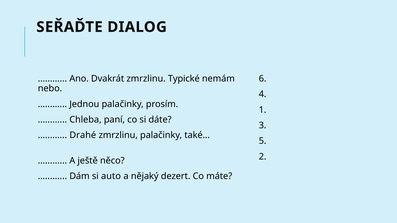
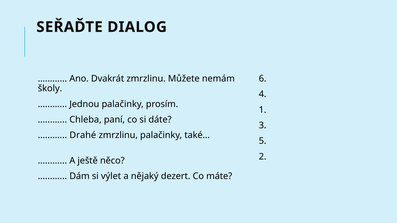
Typické: Typické -> Můžete
nebo: nebo -> školy
auto: auto -> výlet
